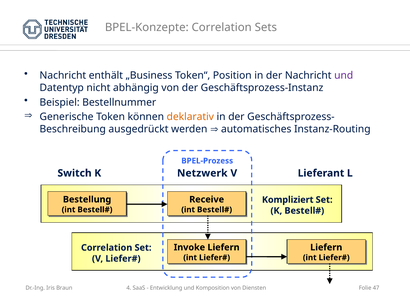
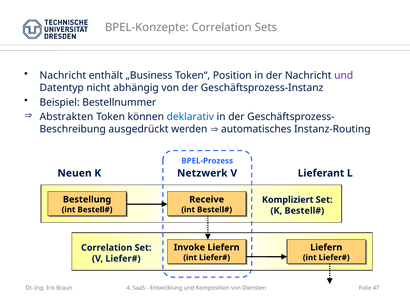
Generische: Generische -> Abstrakten
deklarativ colour: orange -> blue
Switch: Switch -> Neuen
